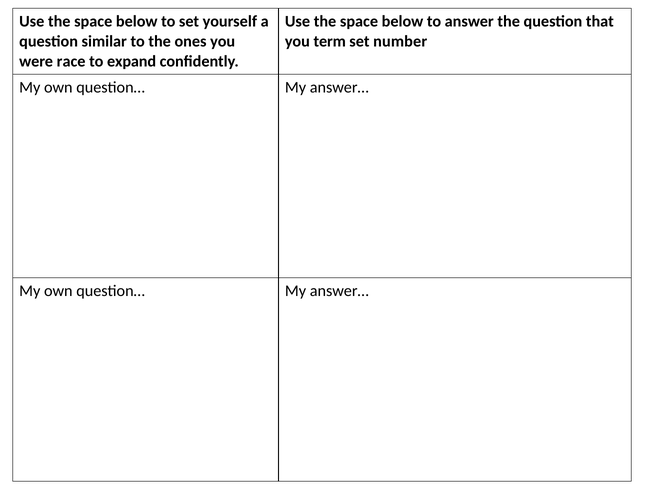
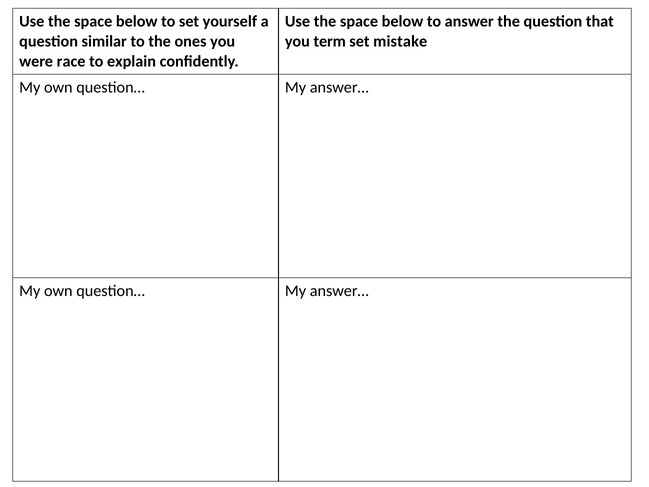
number: number -> mistake
expand: expand -> explain
